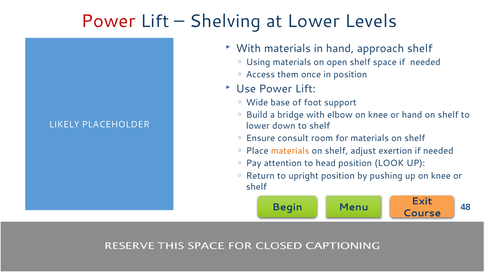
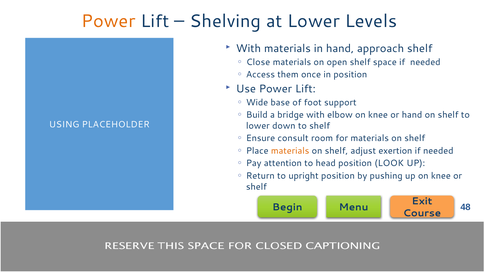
Power at (108, 21) colour: red -> orange
Using: Using -> Close
LIKELY: LIKELY -> USING
